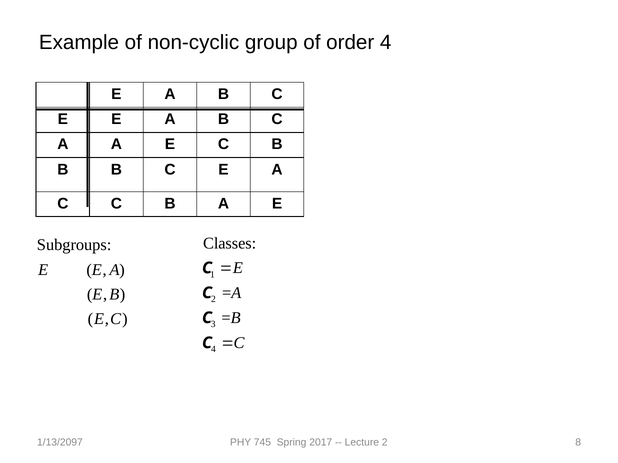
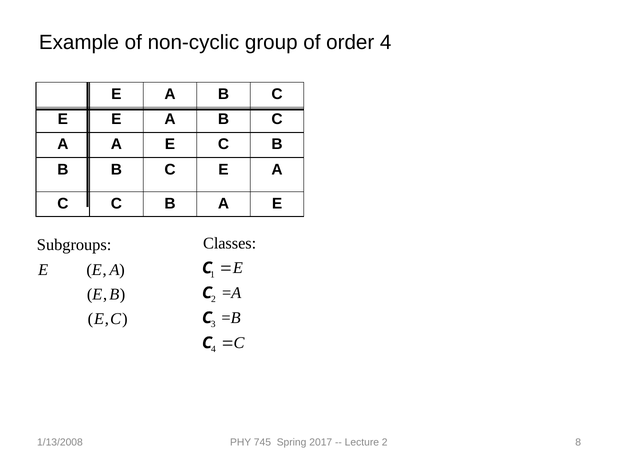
1/13/2097: 1/13/2097 -> 1/13/2008
